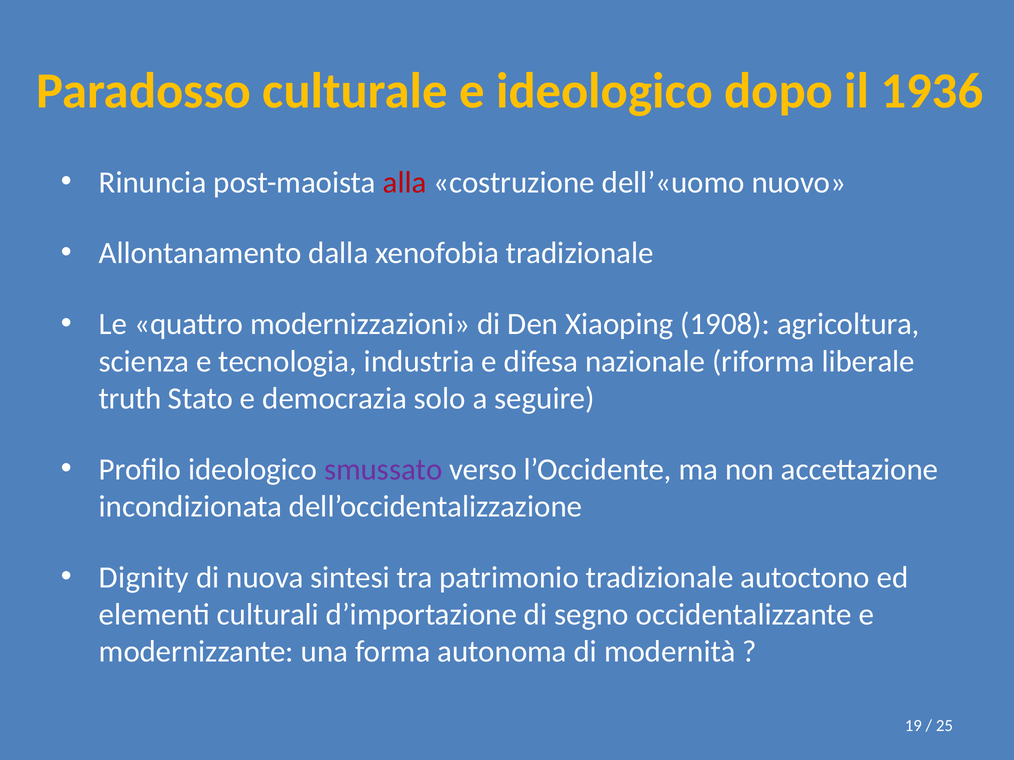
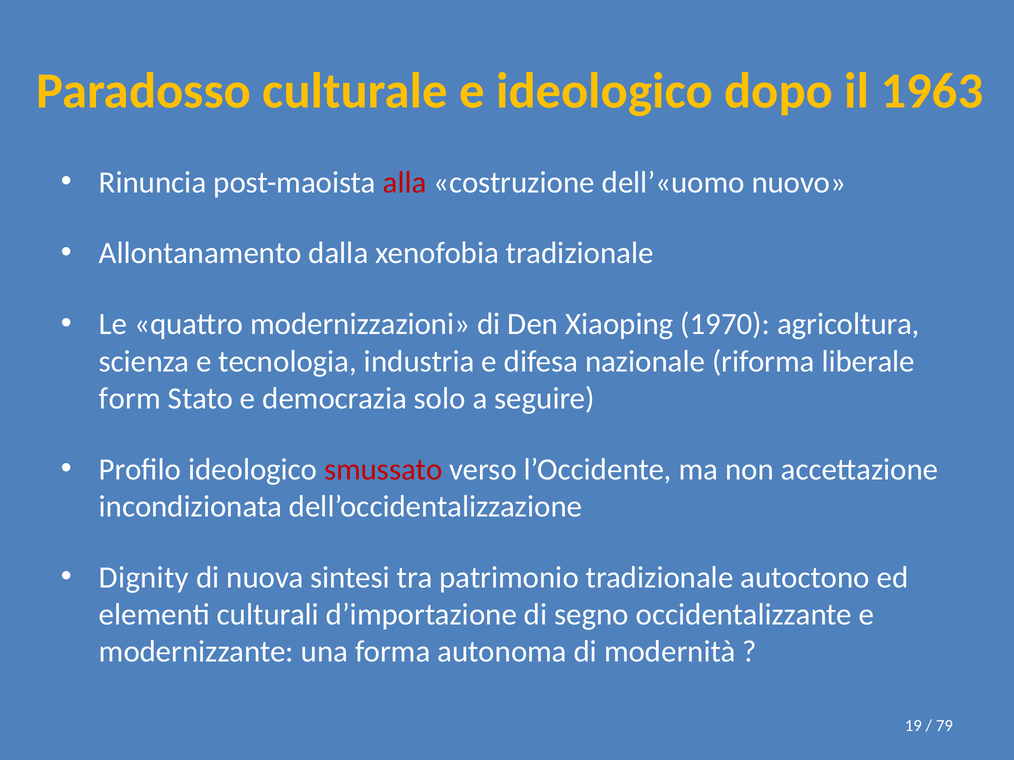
1936: 1936 -> 1963
1908: 1908 -> 1970
truth: truth -> form
smussato colour: purple -> red
25: 25 -> 79
